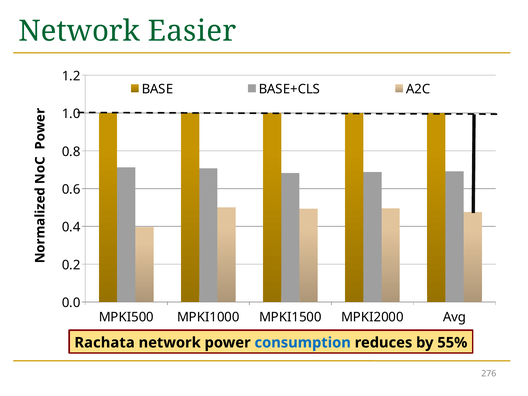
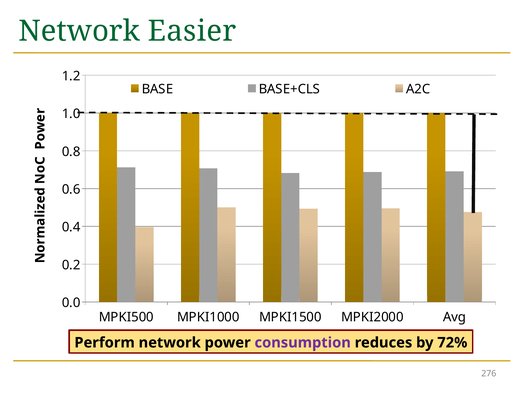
Rachata: Rachata -> Perform
consumption colour: blue -> purple
55%: 55% -> 72%
